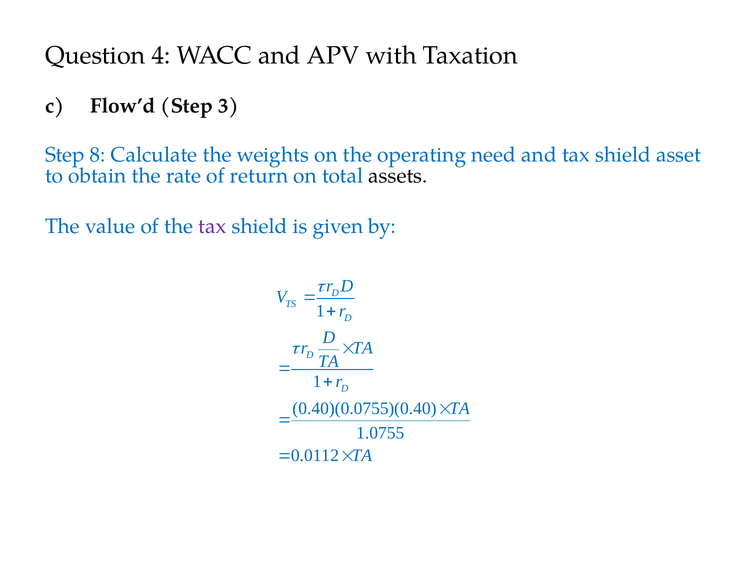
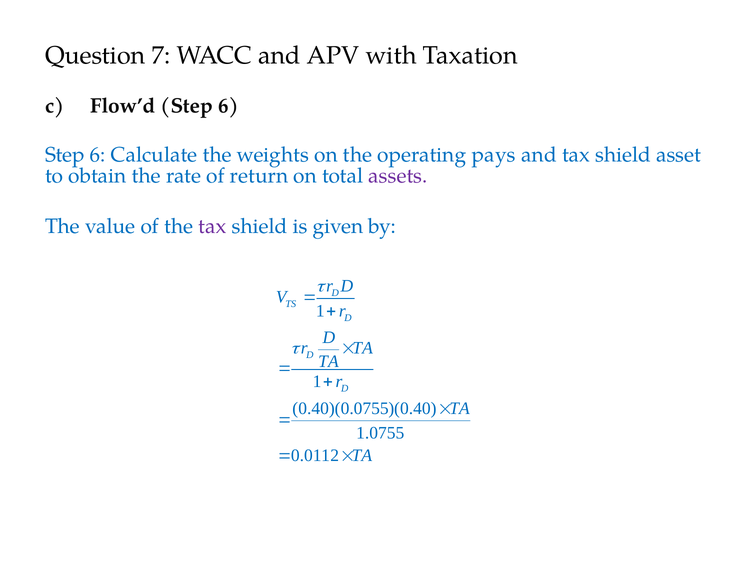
4: 4 -> 7
3 at (229, 106): 3 -> 6
8 at (98, 155): 8 -> 6
need: need -> pays
assets colour: black -> purple
